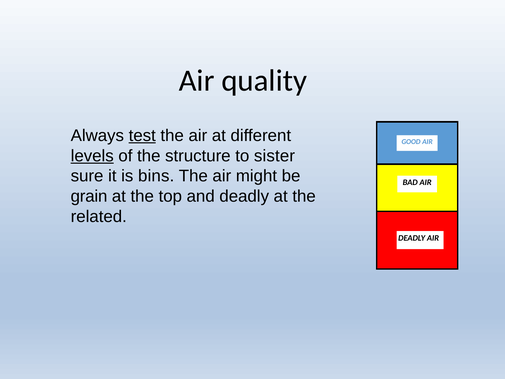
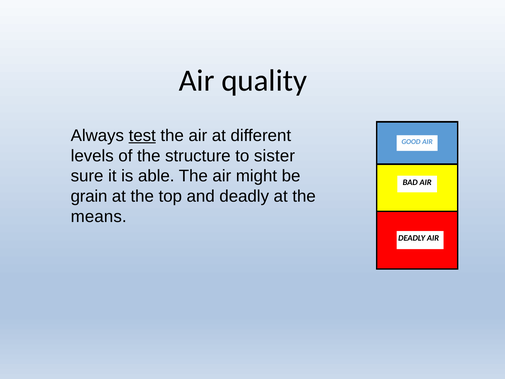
levels underline: present -> none
bins: bins -> able
related: related -> means
